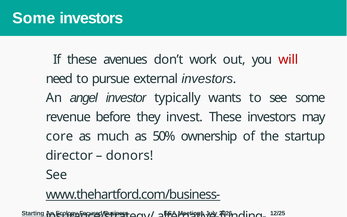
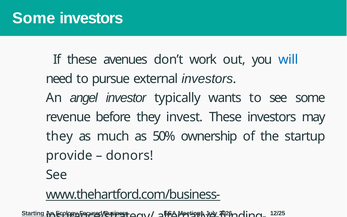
will colour: red -> blue
core at (60, 136): core -> they
director: director -> provide
